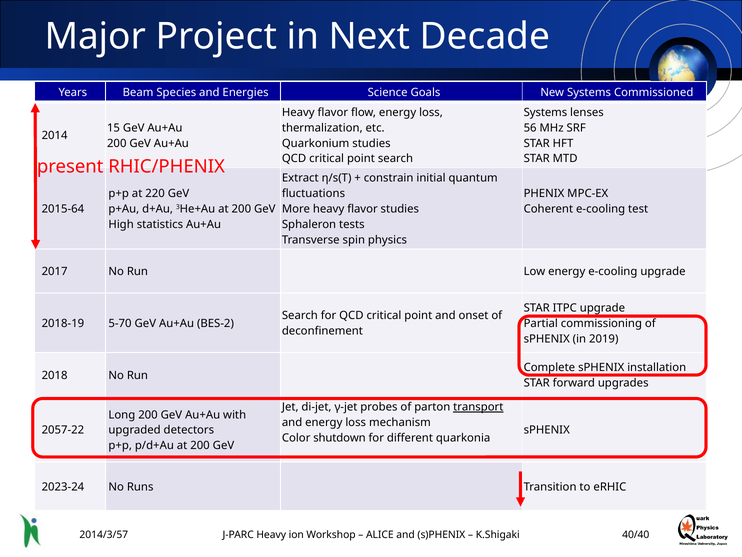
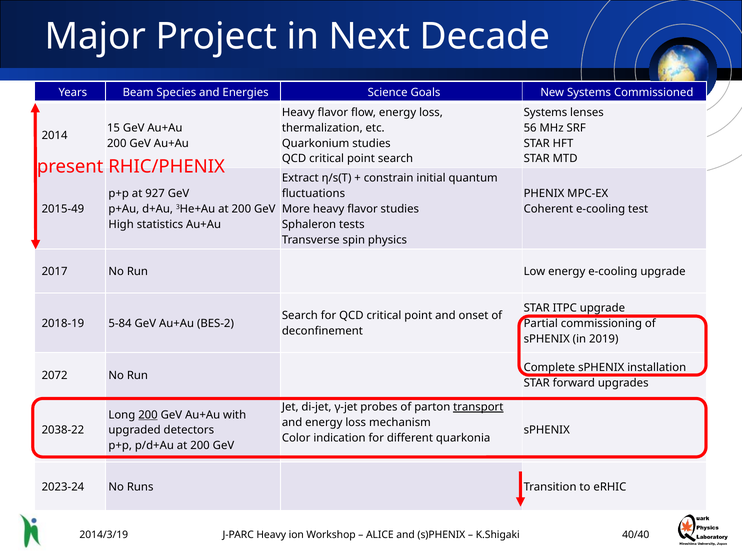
220: 220 -> 927
2015-64: 2015-64 -> 2015-49
5-70: 5-70 -> 5-84
2018: 2018 -> 2072
200 at (148, 414) underline: none -> present
2057-22: 2057-22 -> 2038-22
shutdown: shutdown -> indication
2014/3/57: 2014/3/57 -> 2014/3/19
